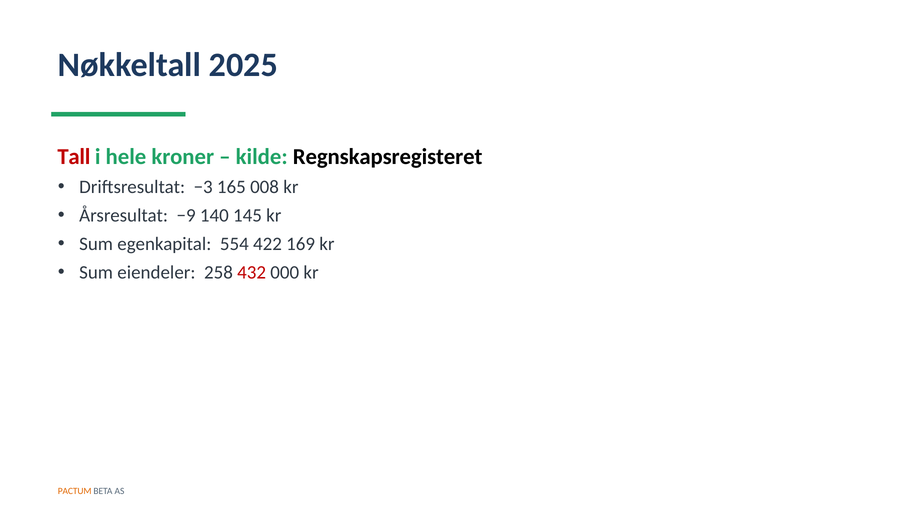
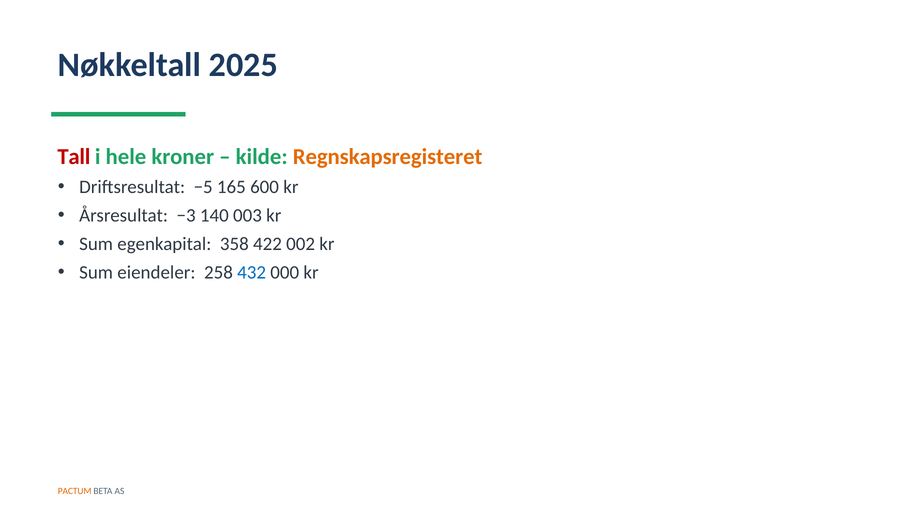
Regnskapsregisteret colour: black -> orange
−3: −3 -> −5
008: 008 -> 600
−9: −9 -> −3
145: 145 -> 003
554: 554 -> 358
169: 169 -> 002
432 colour: red -> blue
